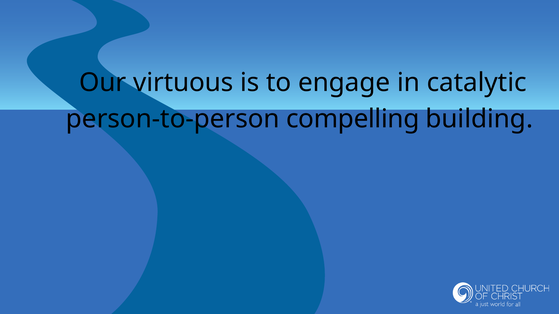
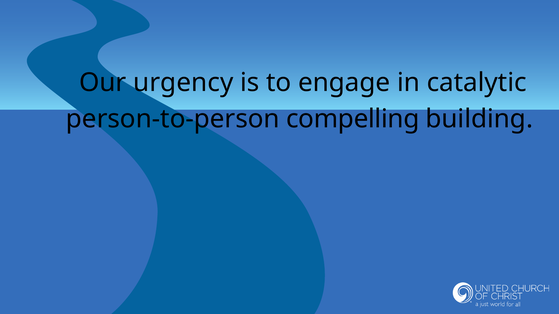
virtuous: virtuous -> urgency
